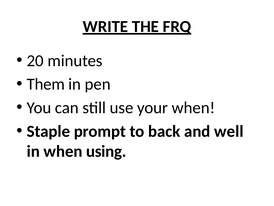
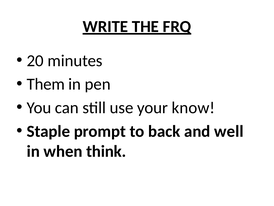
your when: when -> know
using: using -> think
